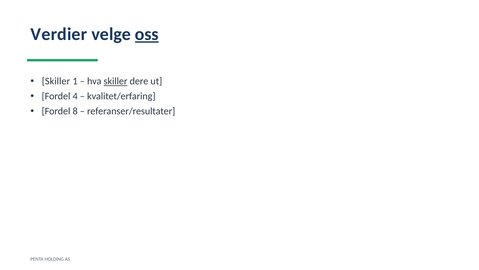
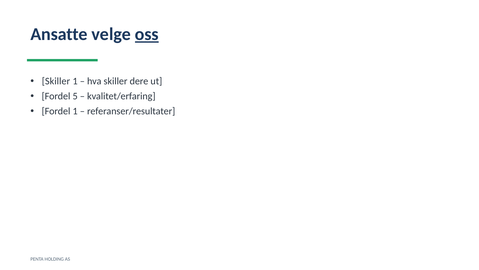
Verdier: Verdier -> Ansatte
skiller at (116, 81) underline: present -> none
4: 4 -> 5
Fordel 8: 8 -> 1
